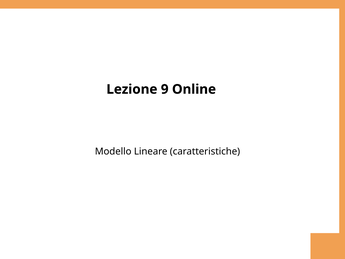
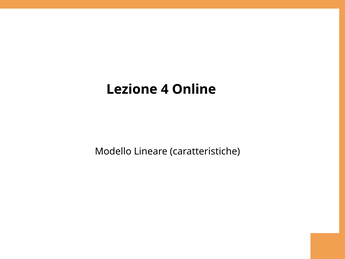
9: 9 -> 4
